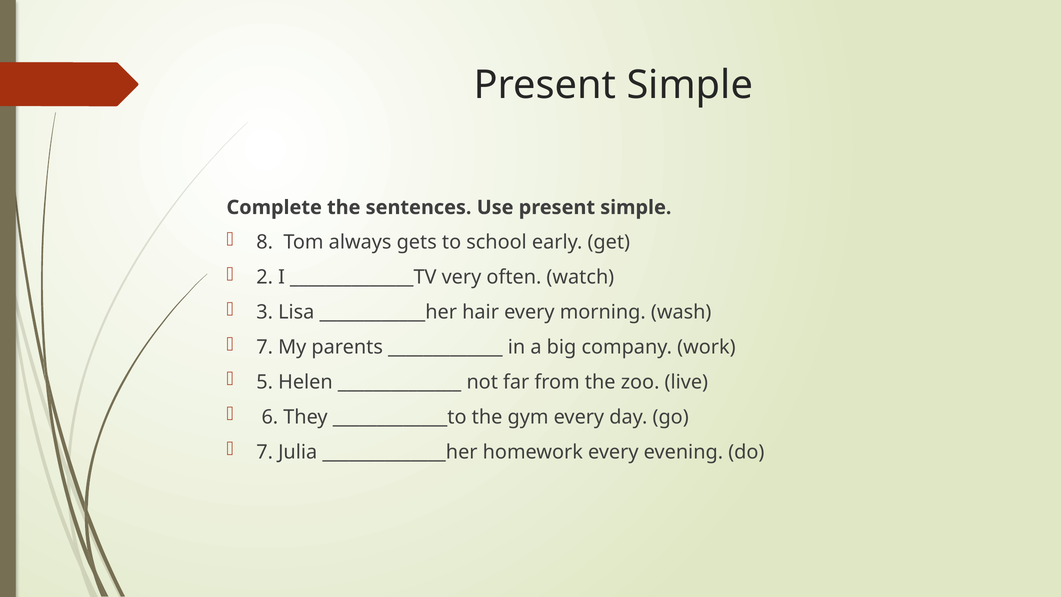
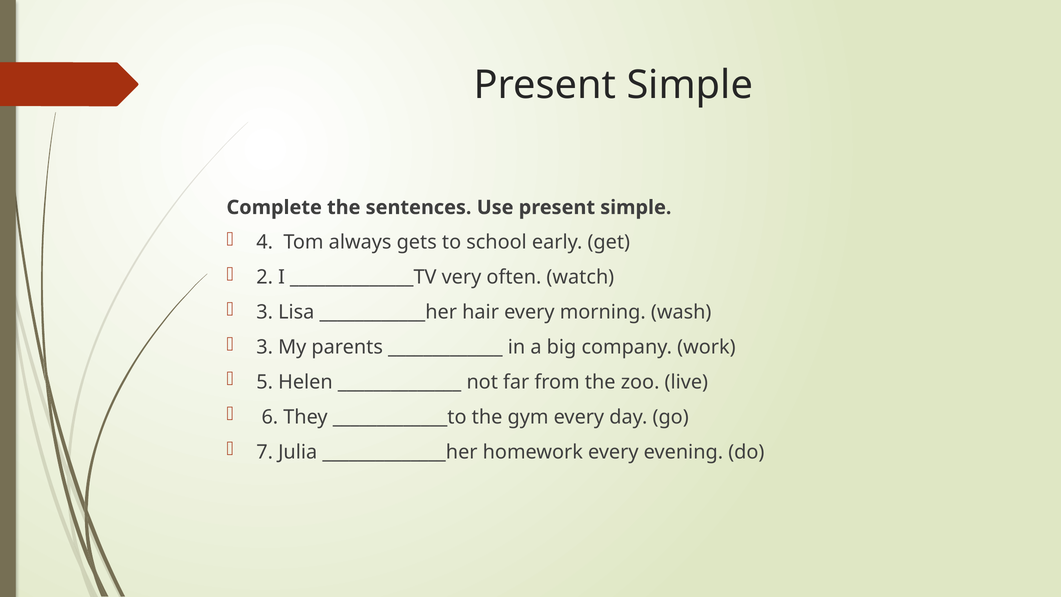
8: 8 -> 4
7 at (265, 347): 7 -> 3
